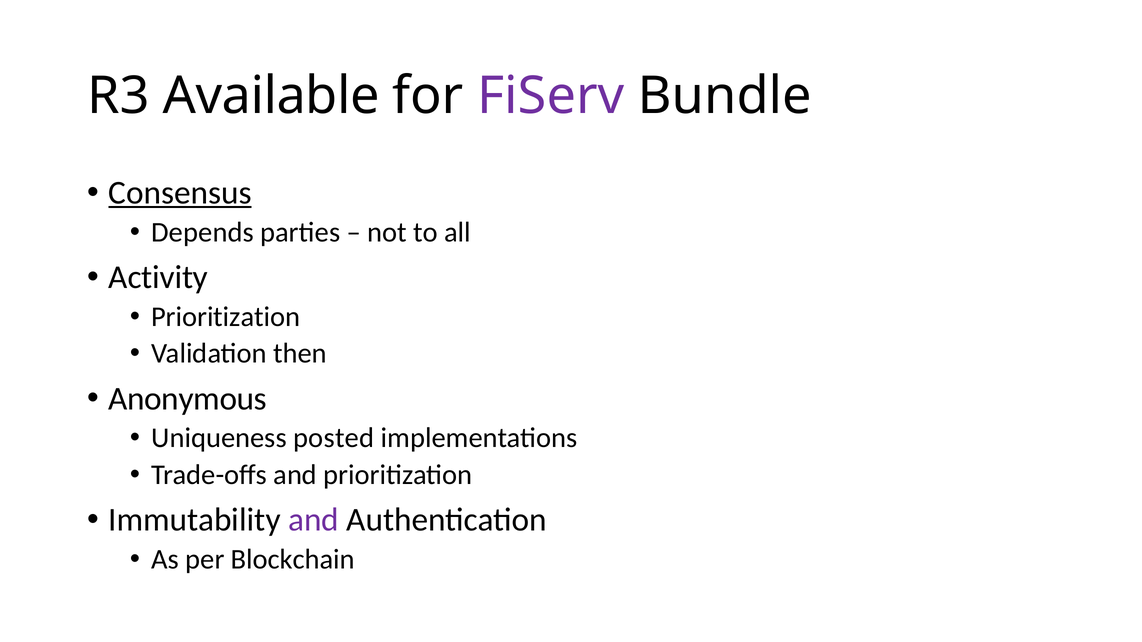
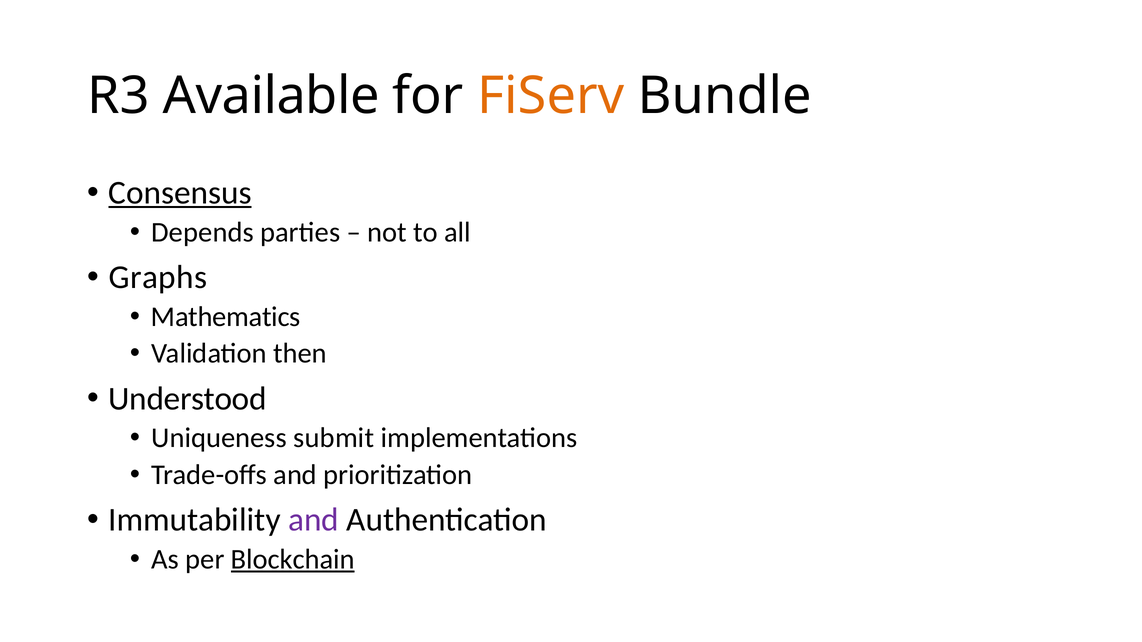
FiServ colour: purple -> orange
Activity: Activity -> Graphs
Prioritization at (226, 317): Prioritization -> Mathematics
Anonymous: Anonymous -> Understood
posted: posted -> submit
Blockchain underline: none -> present
